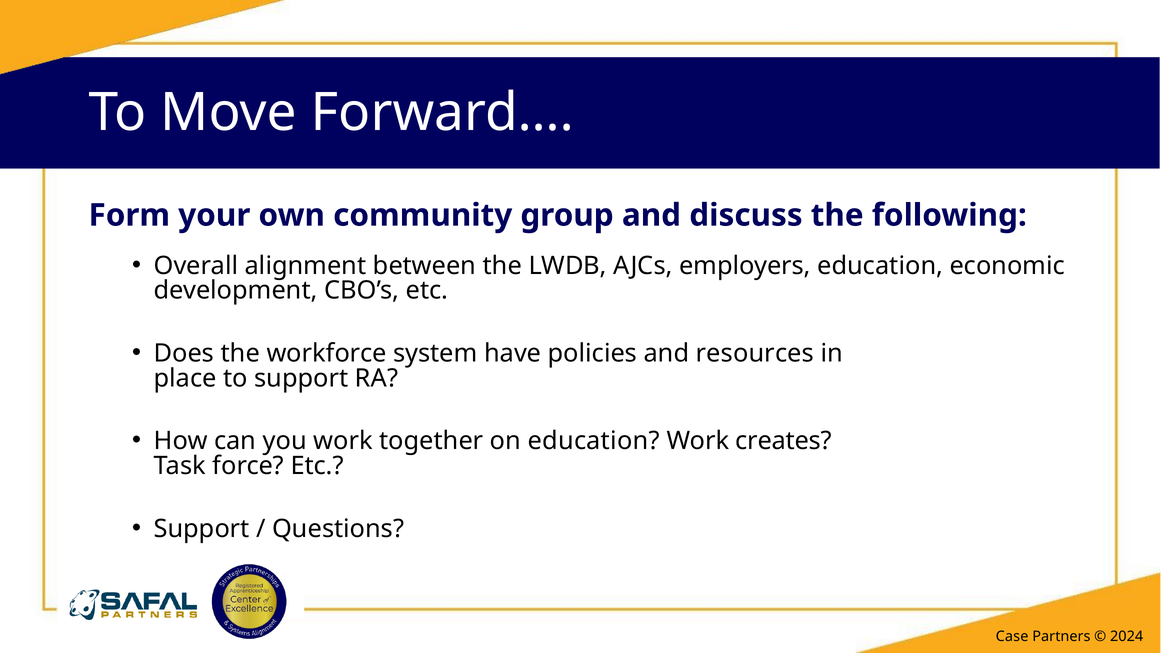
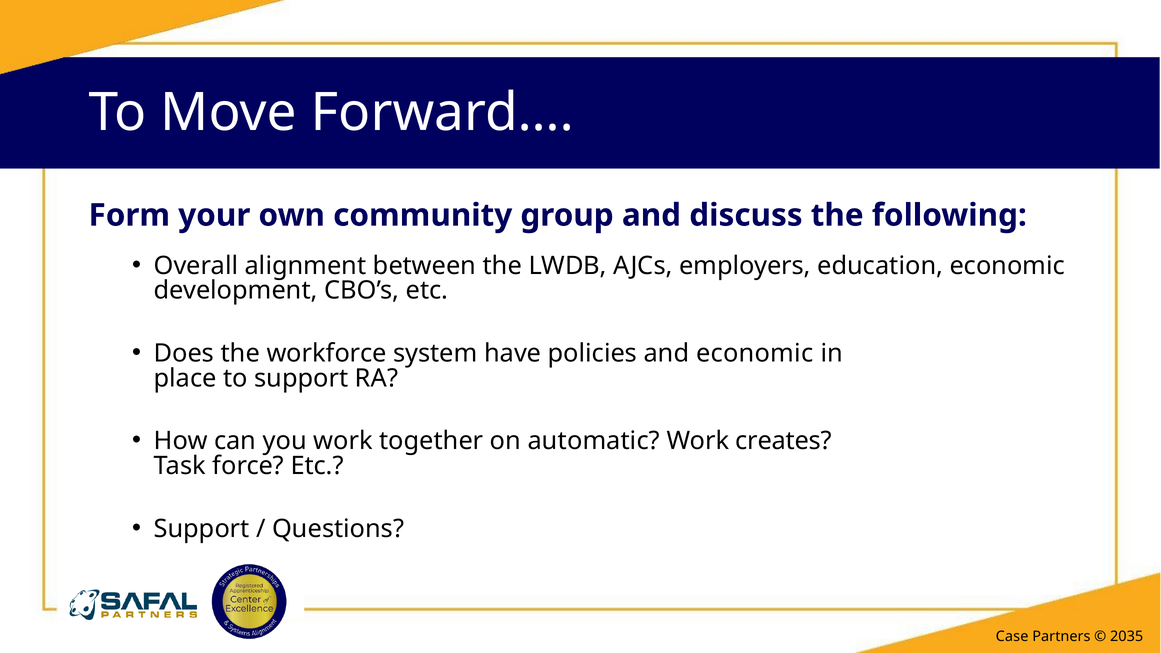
and resources: resources -> economic
on education: education -> automatic
2024: 2024 -> 2035
